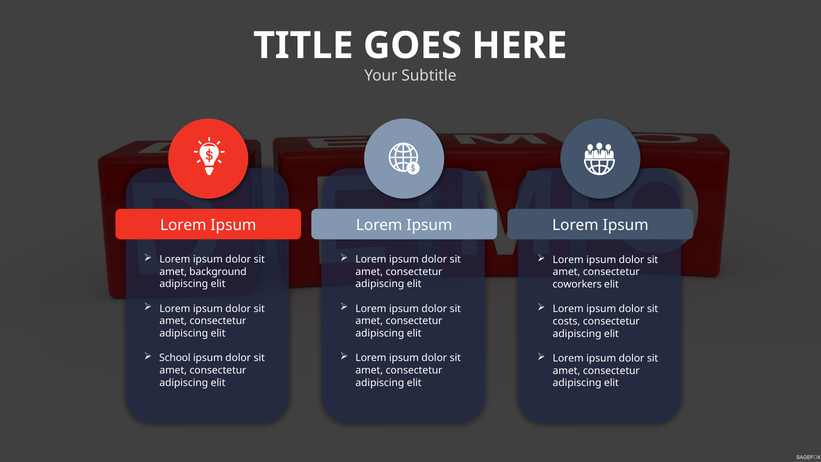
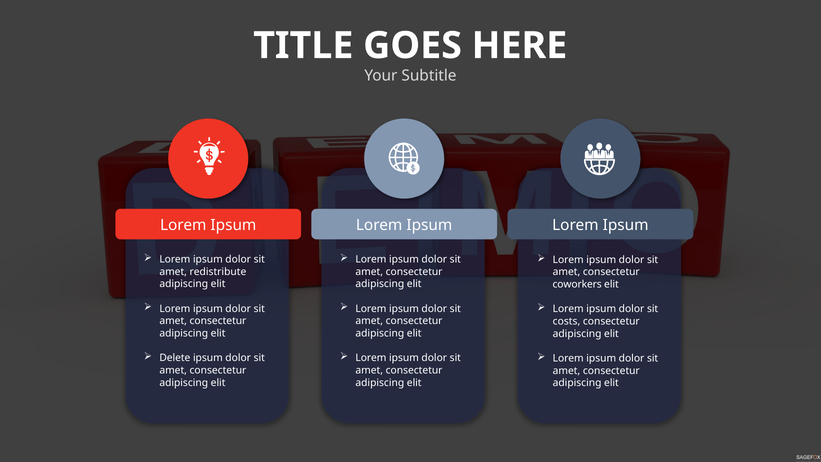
background: background -> redistribute
School: School -> Delete
